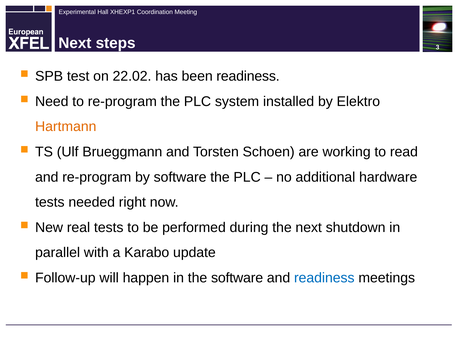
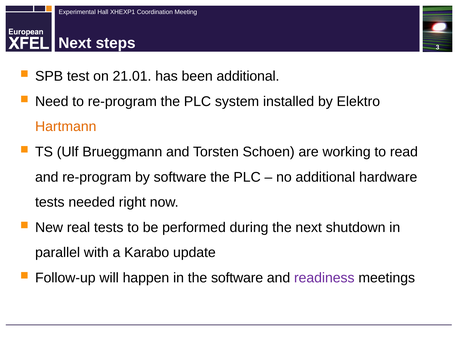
22.02: 22.02 -> 21.01
been readiness: readiness -> additional
readiness at (324, 277) colour: blue -> purple
